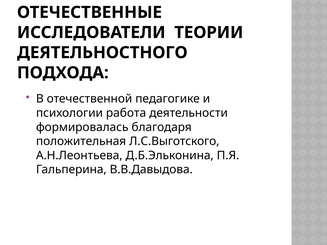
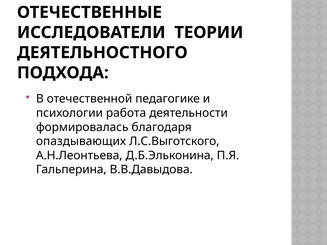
положительная: положительная -> опаздывающих
